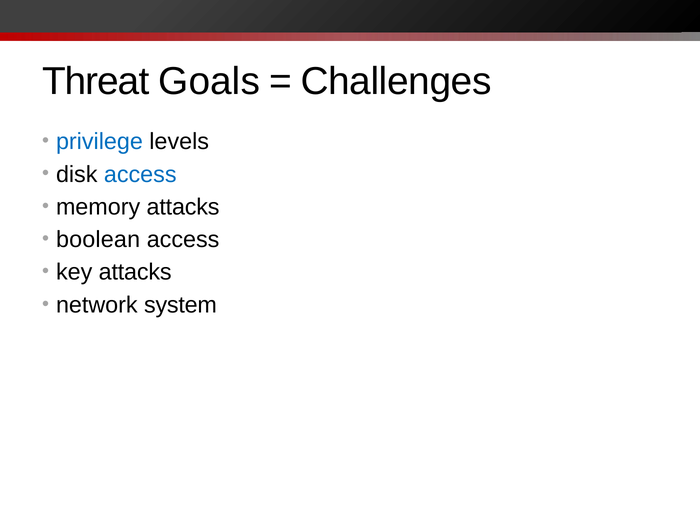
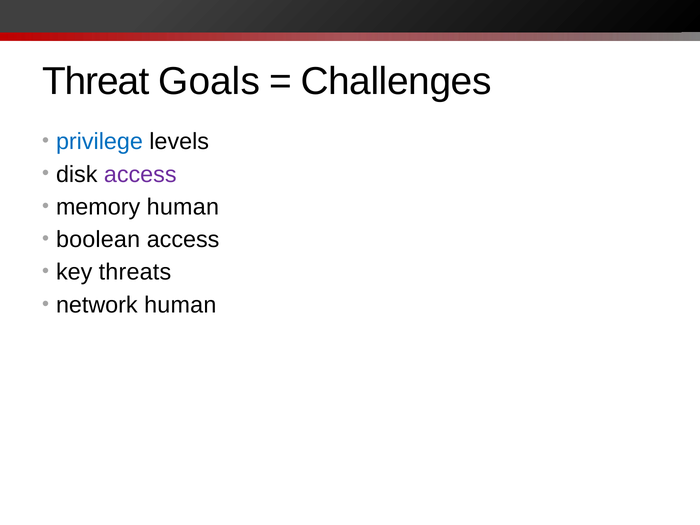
access at (140, 174) colour: blue -> purple
memory attacks: attacks -> human
key attacks: attacks -> threats
network system: system -> human
